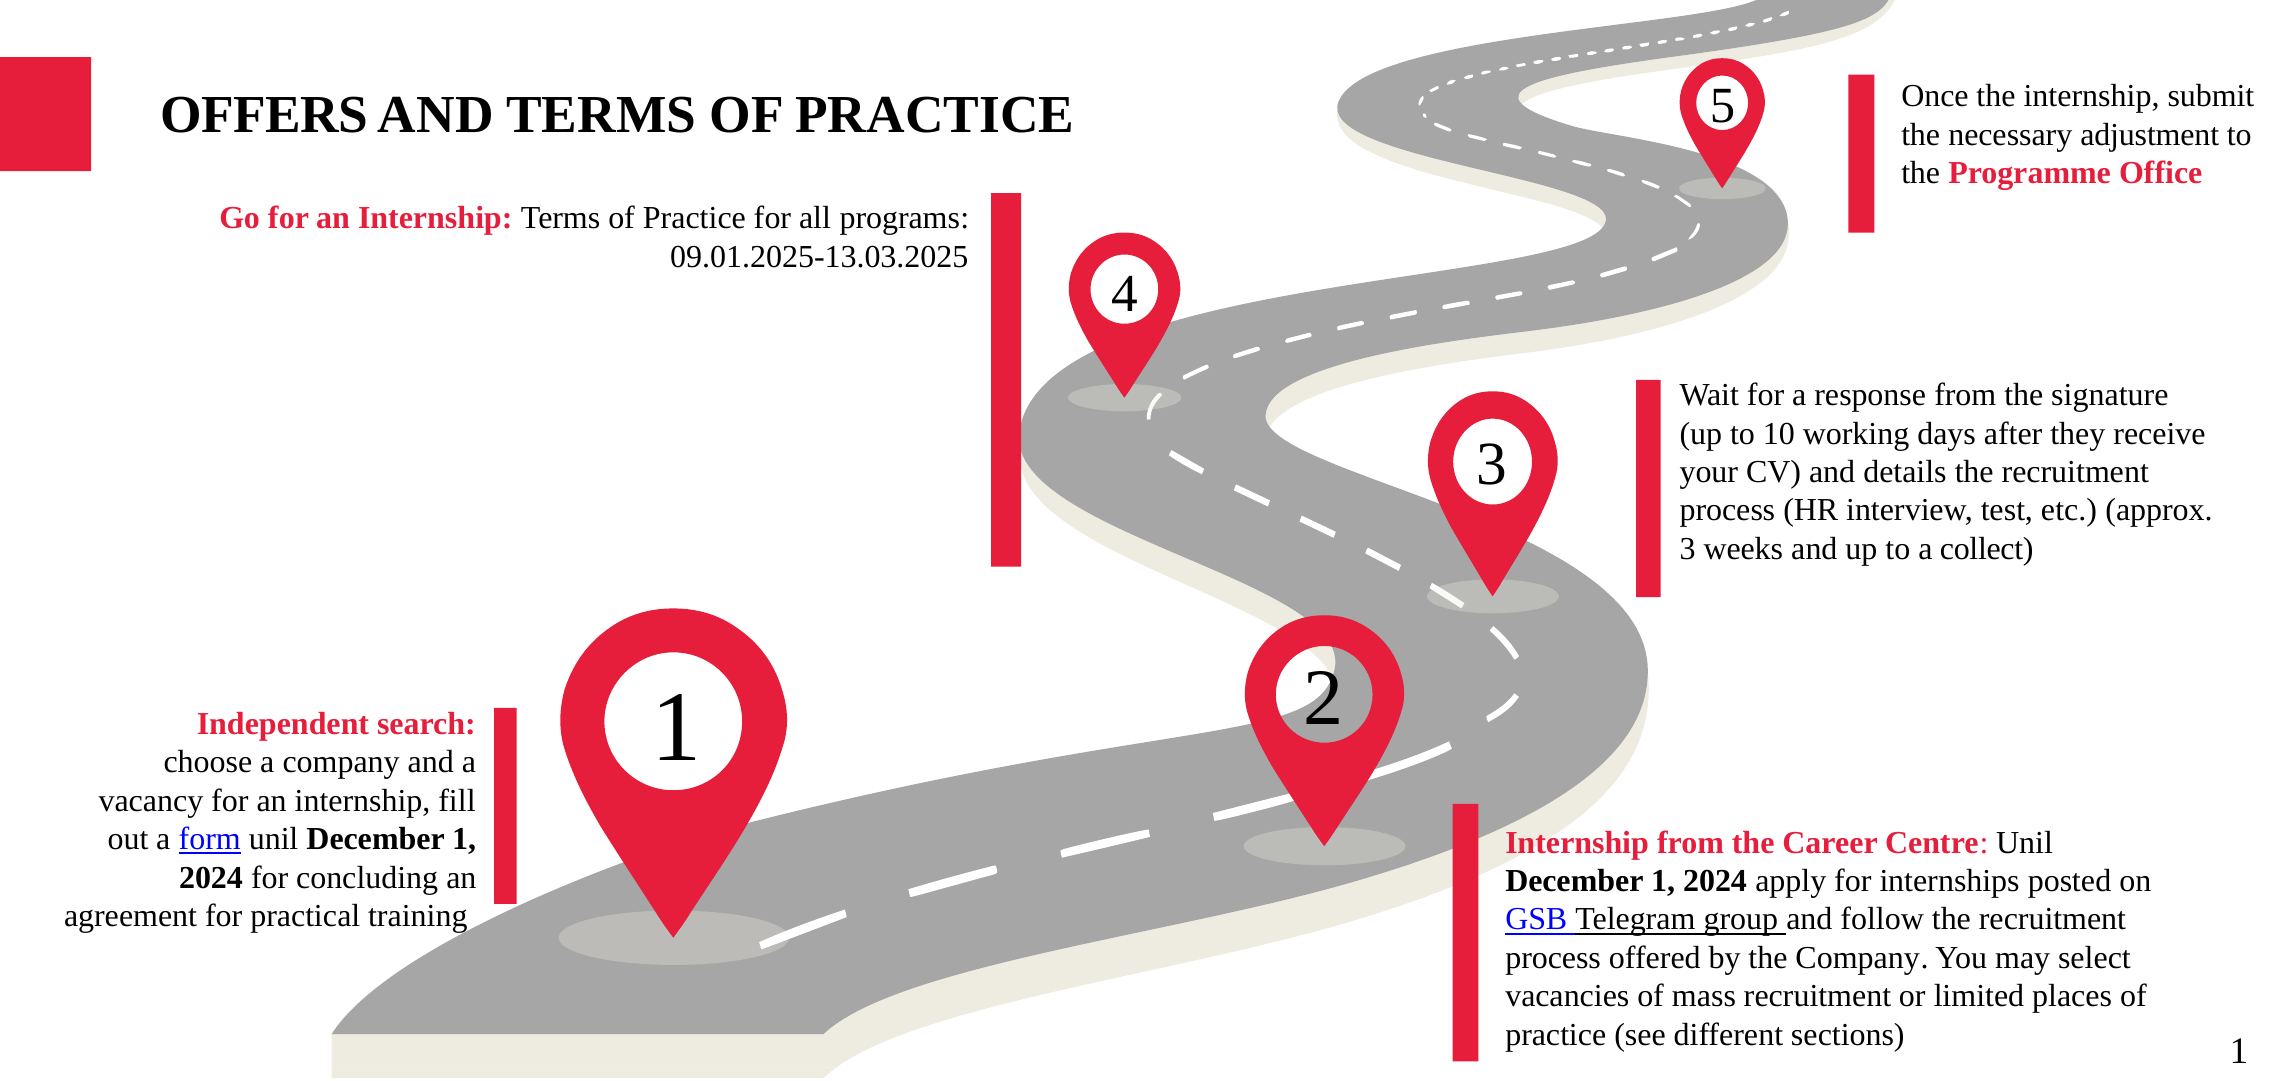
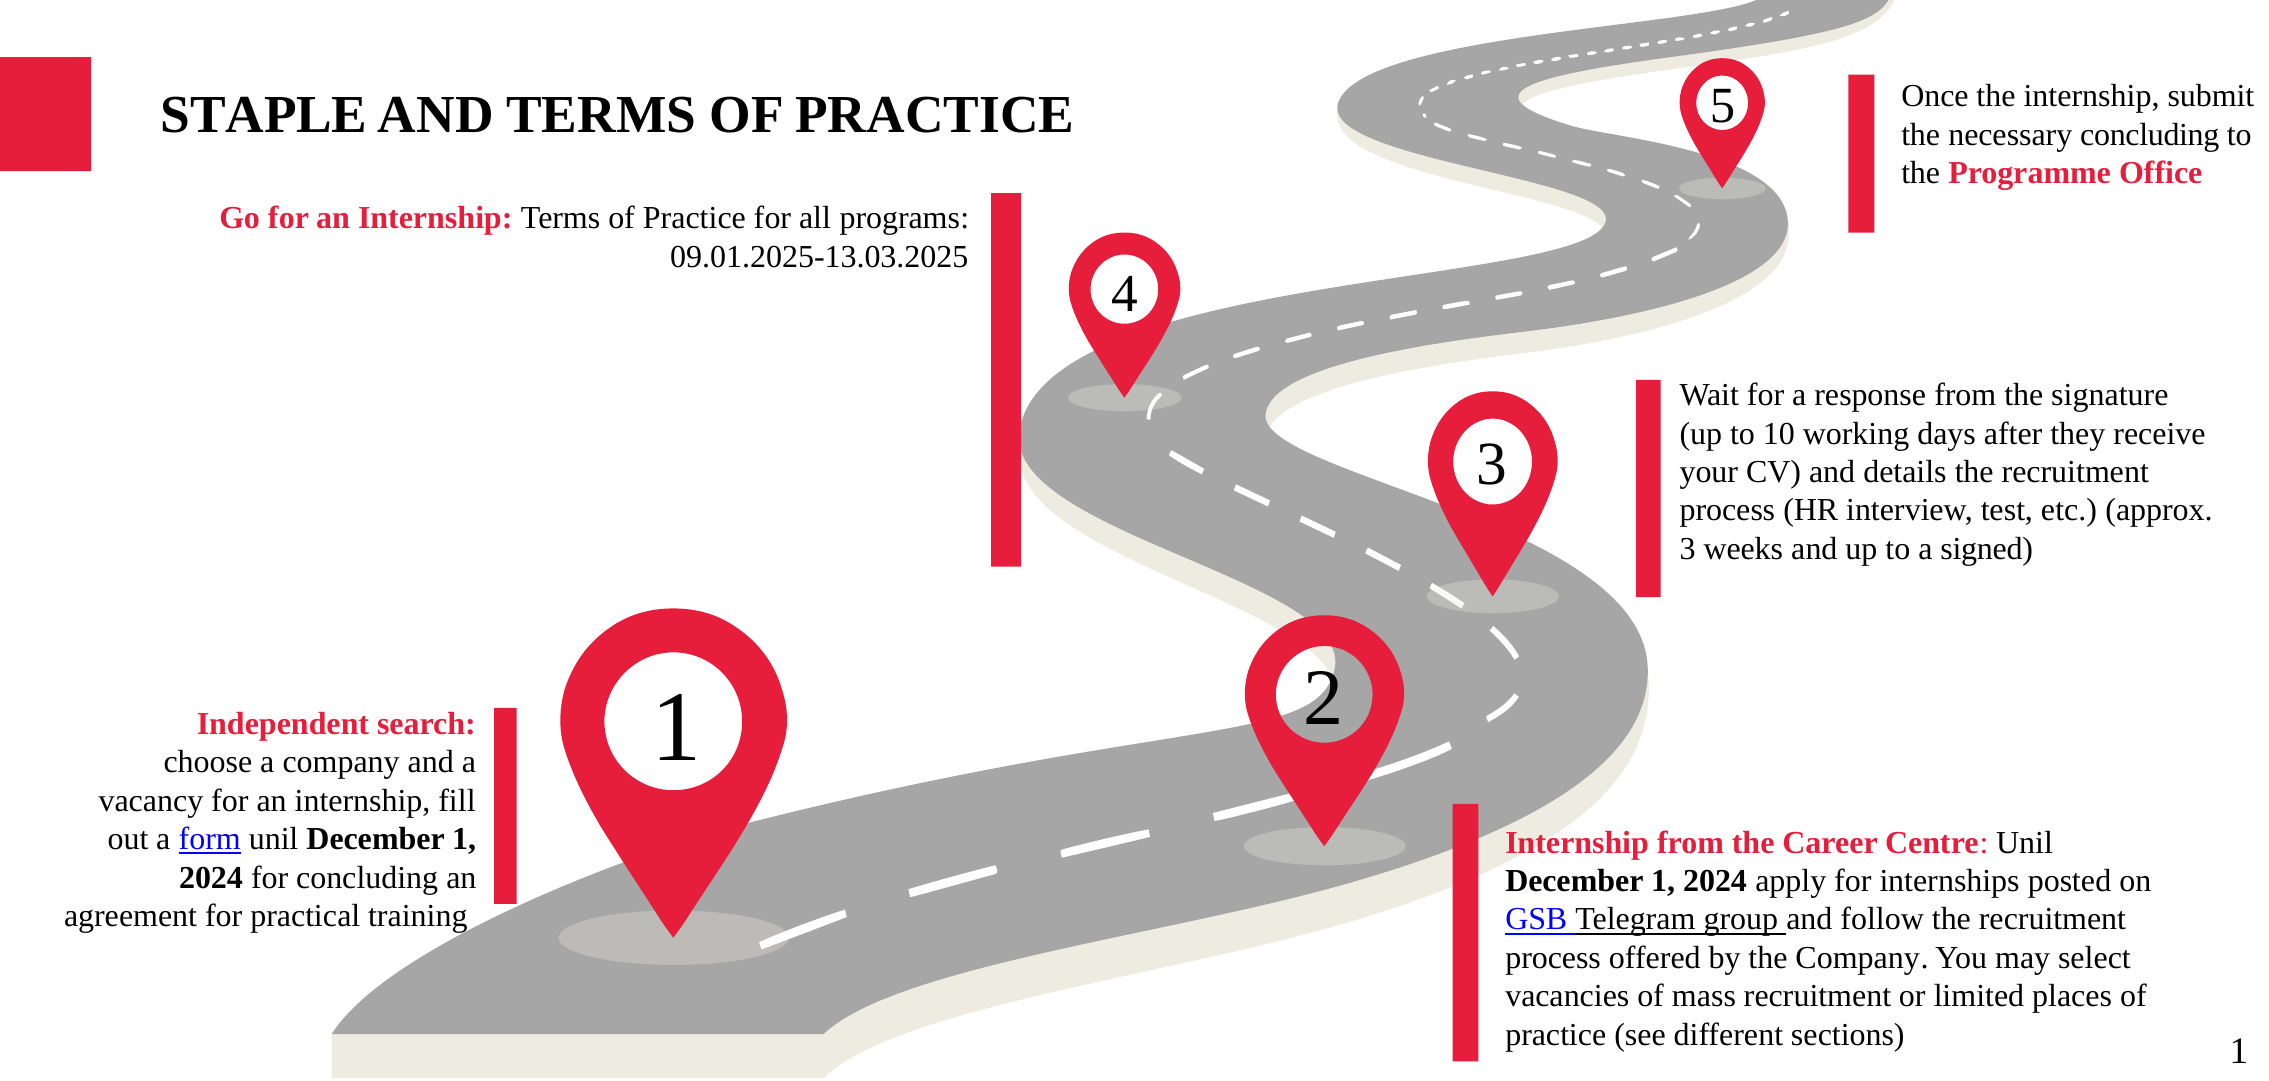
OFFERS: OFFERS -> STAPLE
necessary adjustment: adjustment -> concluding
collect: collect -> signed
